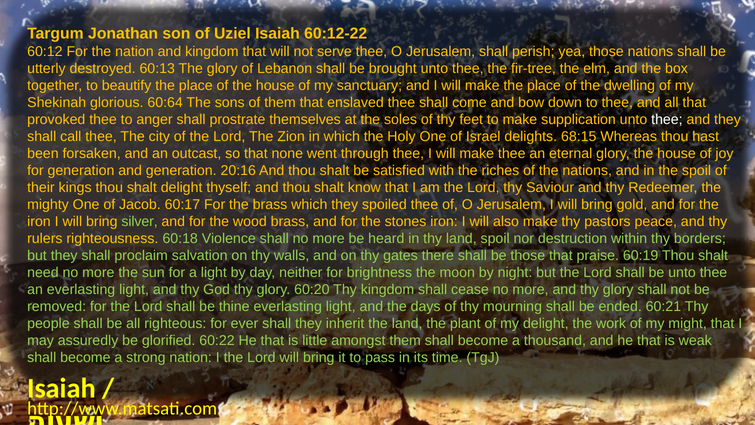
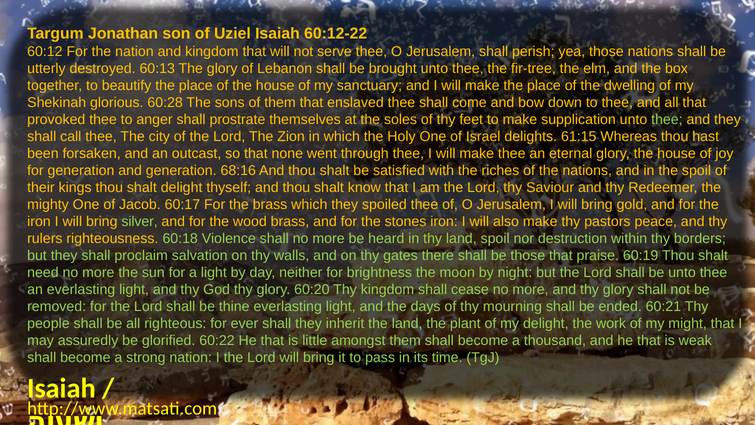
60:64: 60:64 -> 60:28
thee at (667, 119) colour: white -> light green
68:15: 68:15 -> 61:15
20:16: 20:16 -> 68:16
